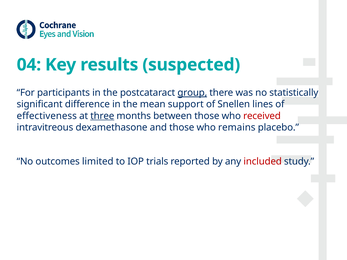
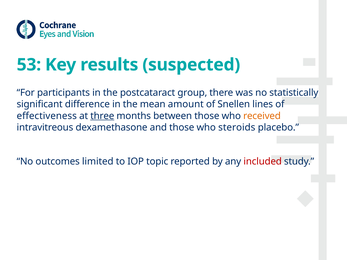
04: 04 -> 53
group underline: present -> none
support: support -> amount
received colour: red -> orange
remains: remains -> steroids
trials: trials -> topic
